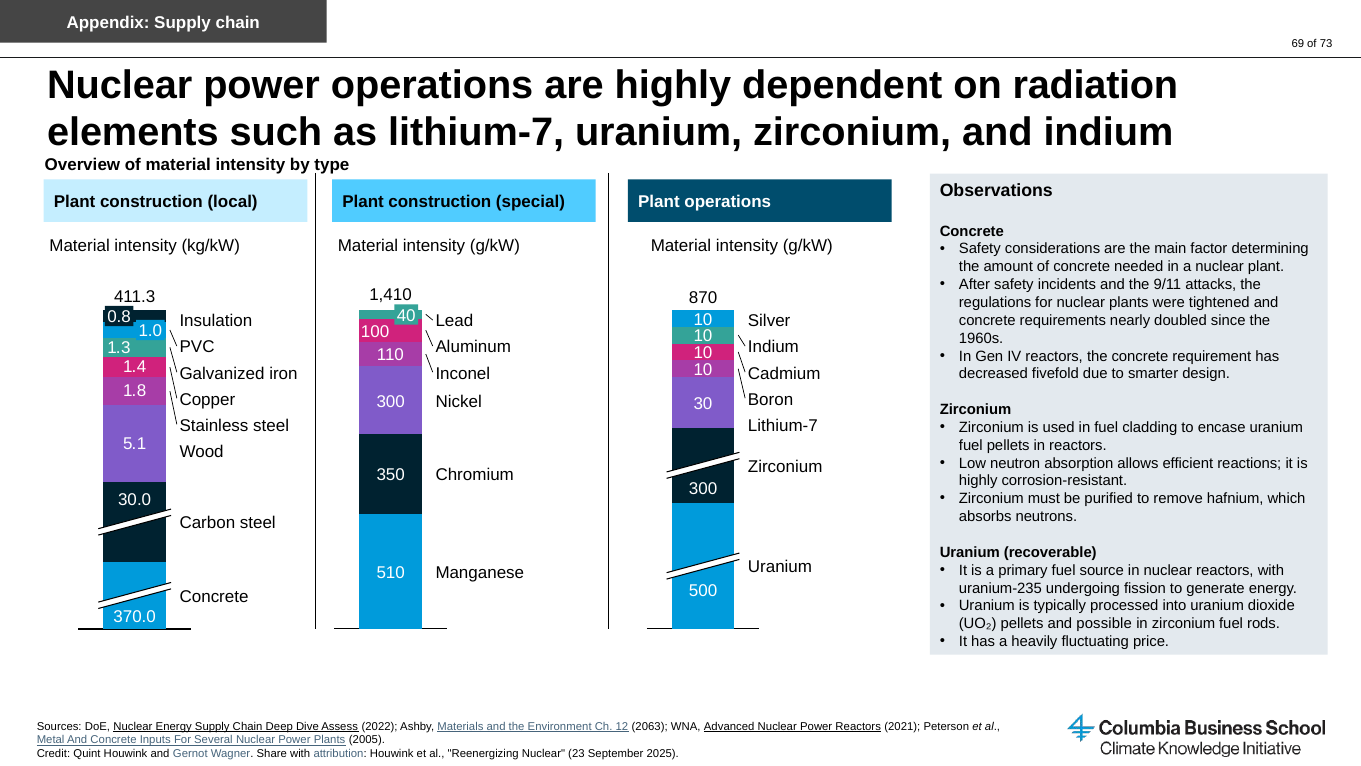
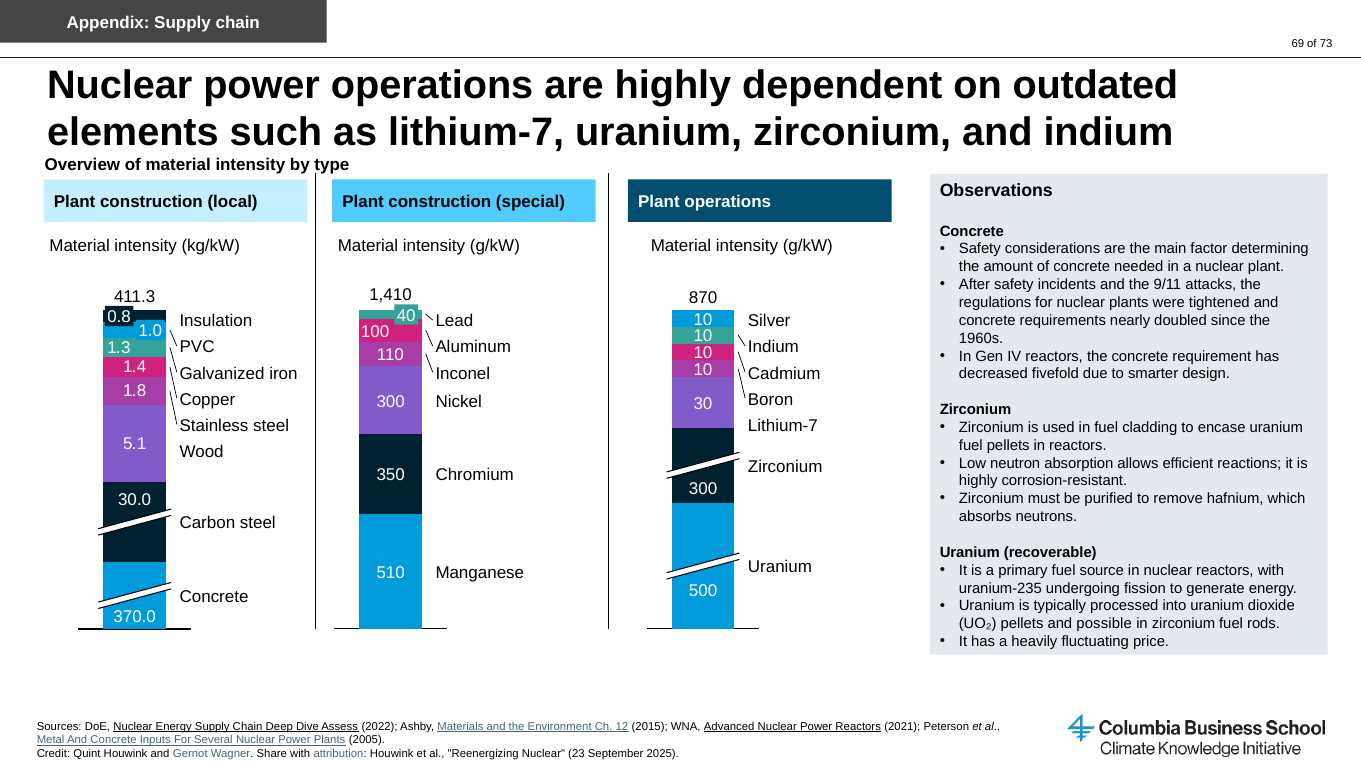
radiation: radiation -> outdated
2063: 2063 -> 2015
